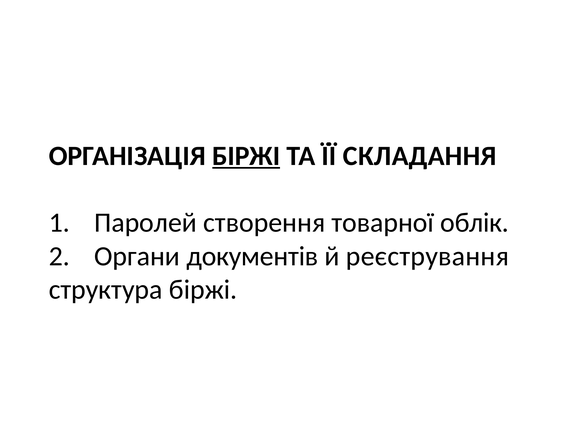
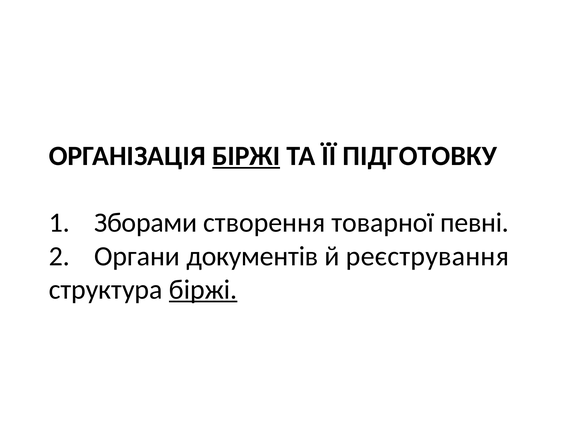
СКЛАДАННЯ: СКЛАДАННЯ -> ПІДГОТОВКУ
Паролей: Паролей -> Зборами
облік: облік -> певні
біржі at (203, 289) underline: none -> present
